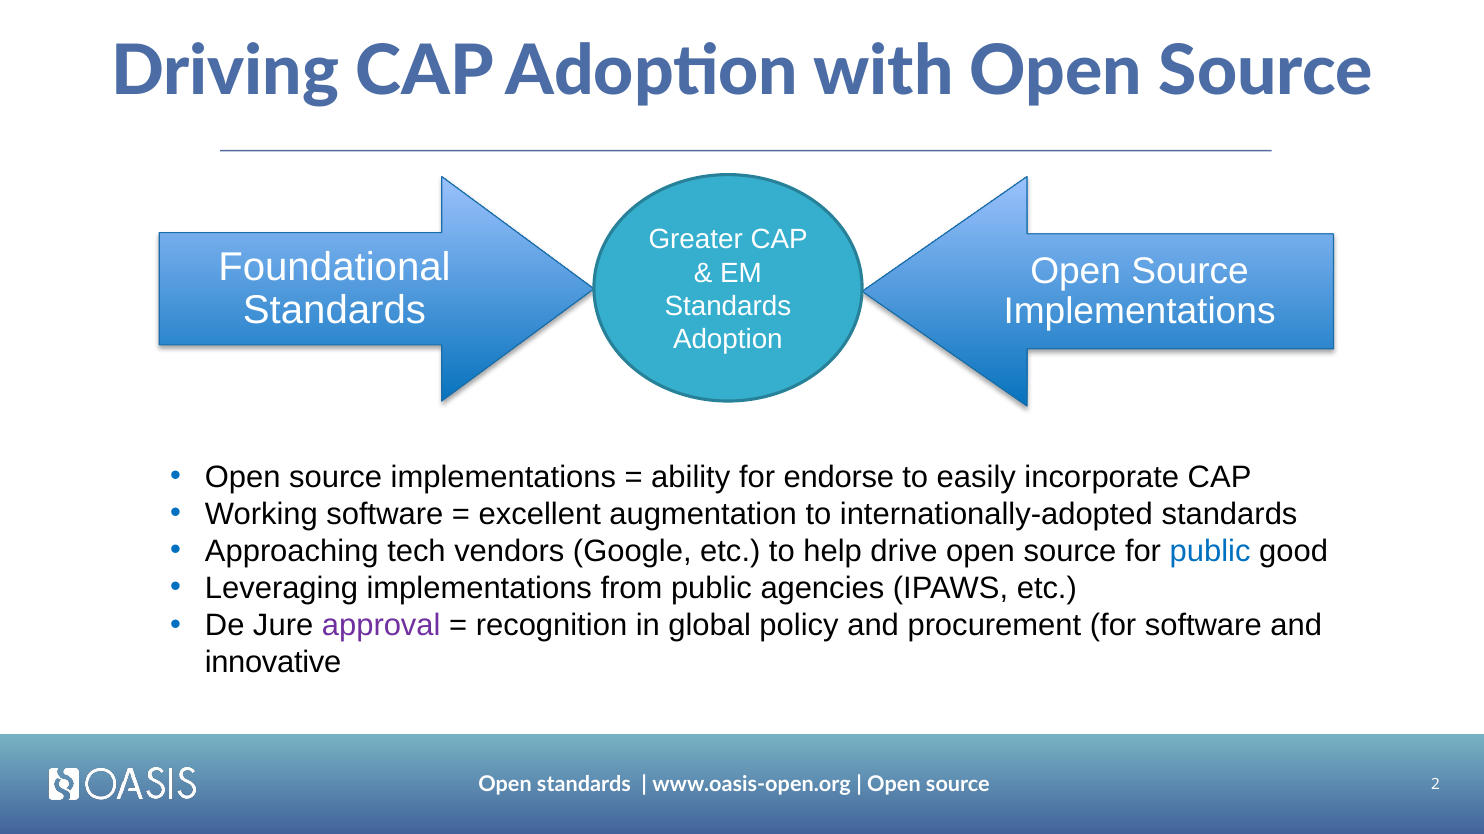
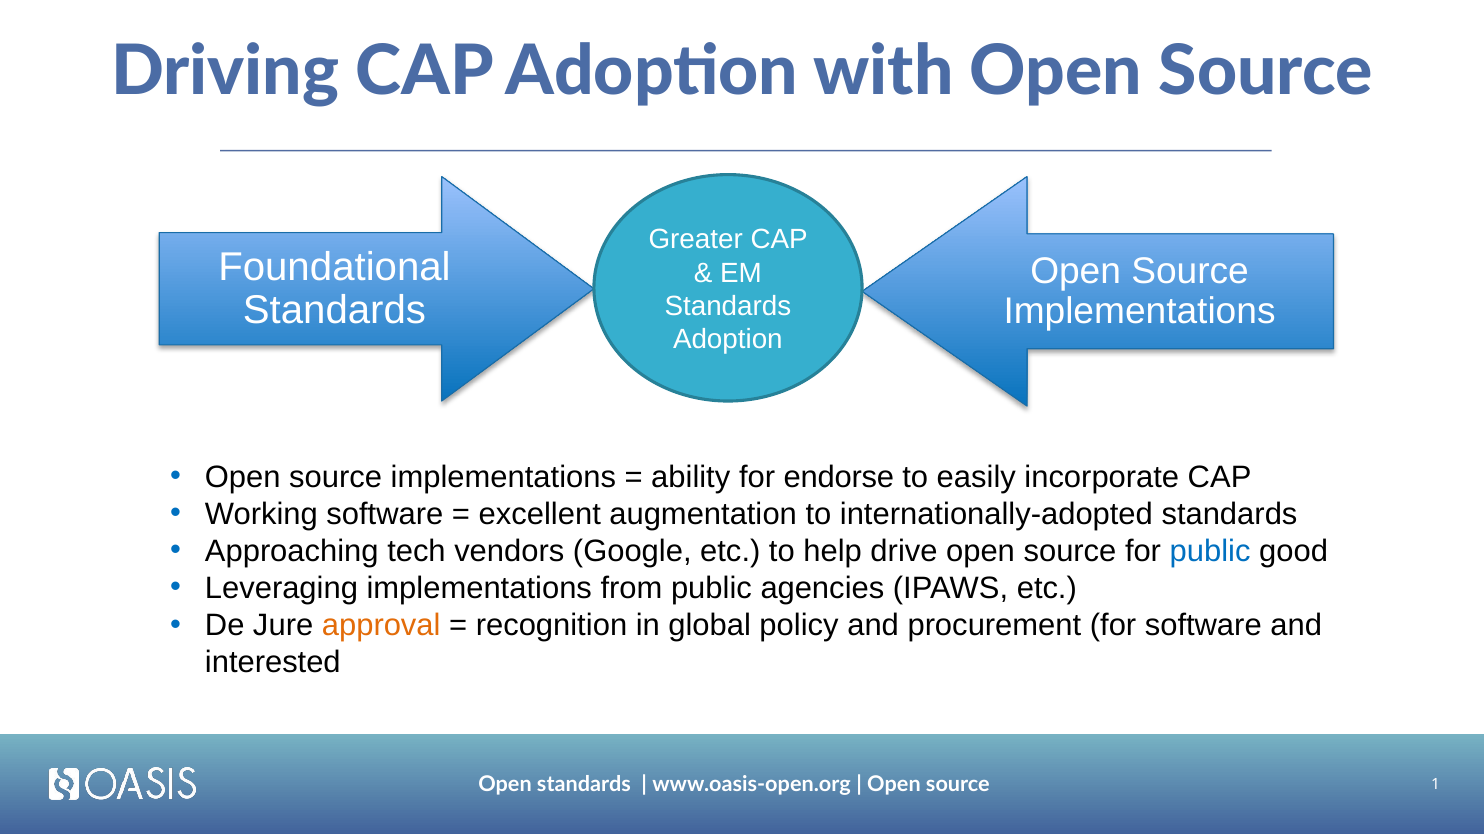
approval colour: purple -> orange
innovative: innovative -> interested
2: 2 -> 1
